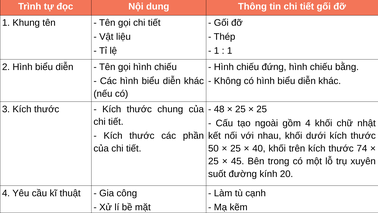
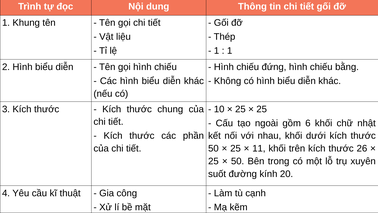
48: 48 -> 10
gồm 4: 4 -> 6
40: 40 -> 11
74: 74 -> 26
45 at (238, 161): 45 -> 50
